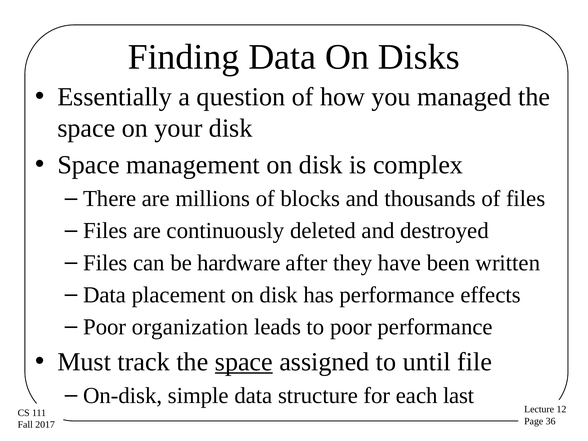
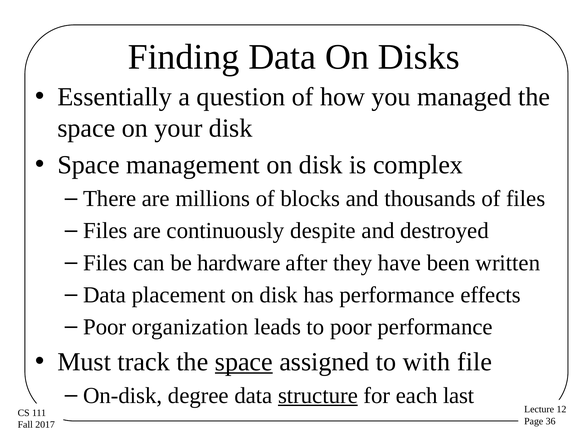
deleted: deleted -> despite
until: until -> with
simple: simple -> degree
structure underline: none -> present
